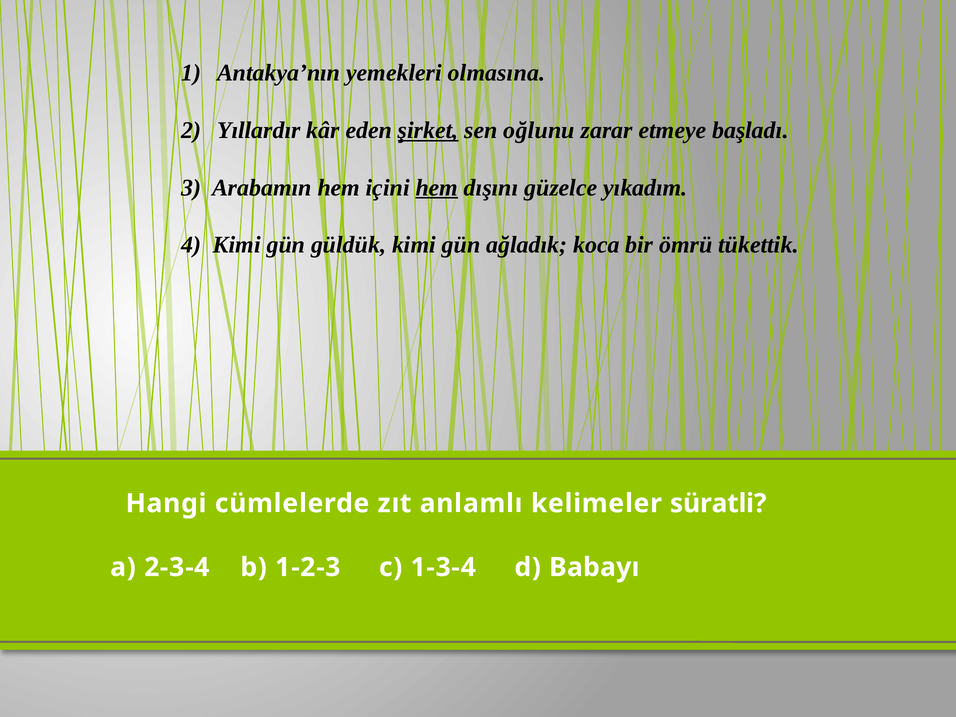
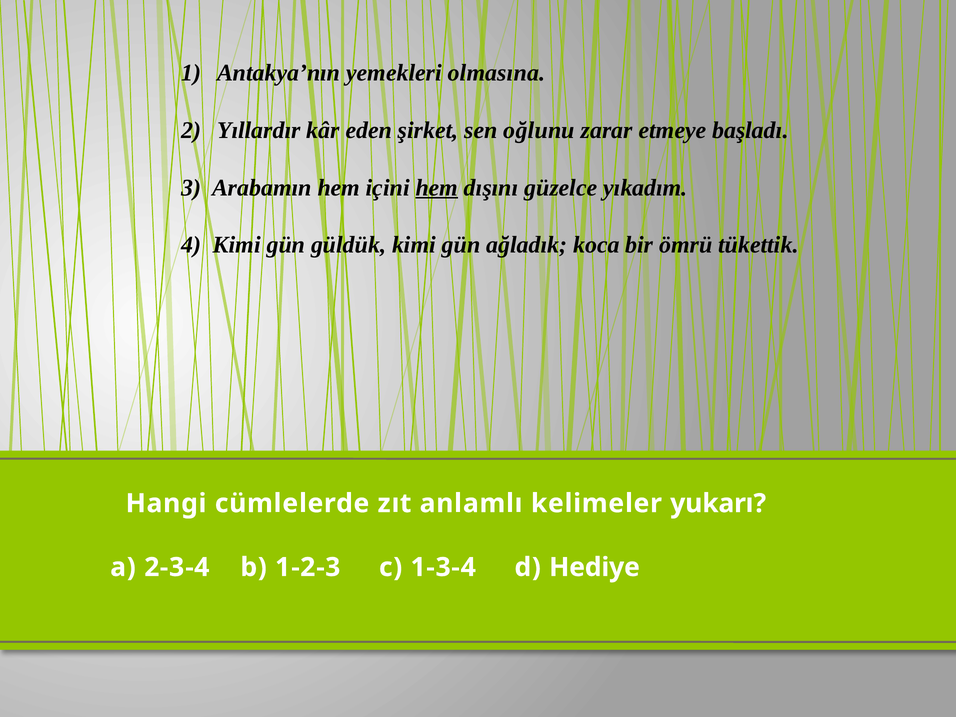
şirket underline: present -> none
süratli: süratli -> yukarı
Babayı: Babayı -> Hediye
